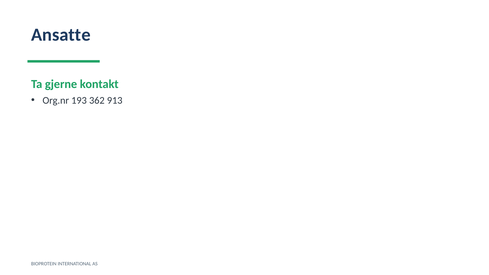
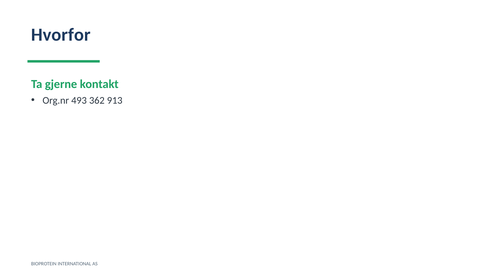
Ansatte: Ansatte -> Hvorfor
193: 193 -> 493
